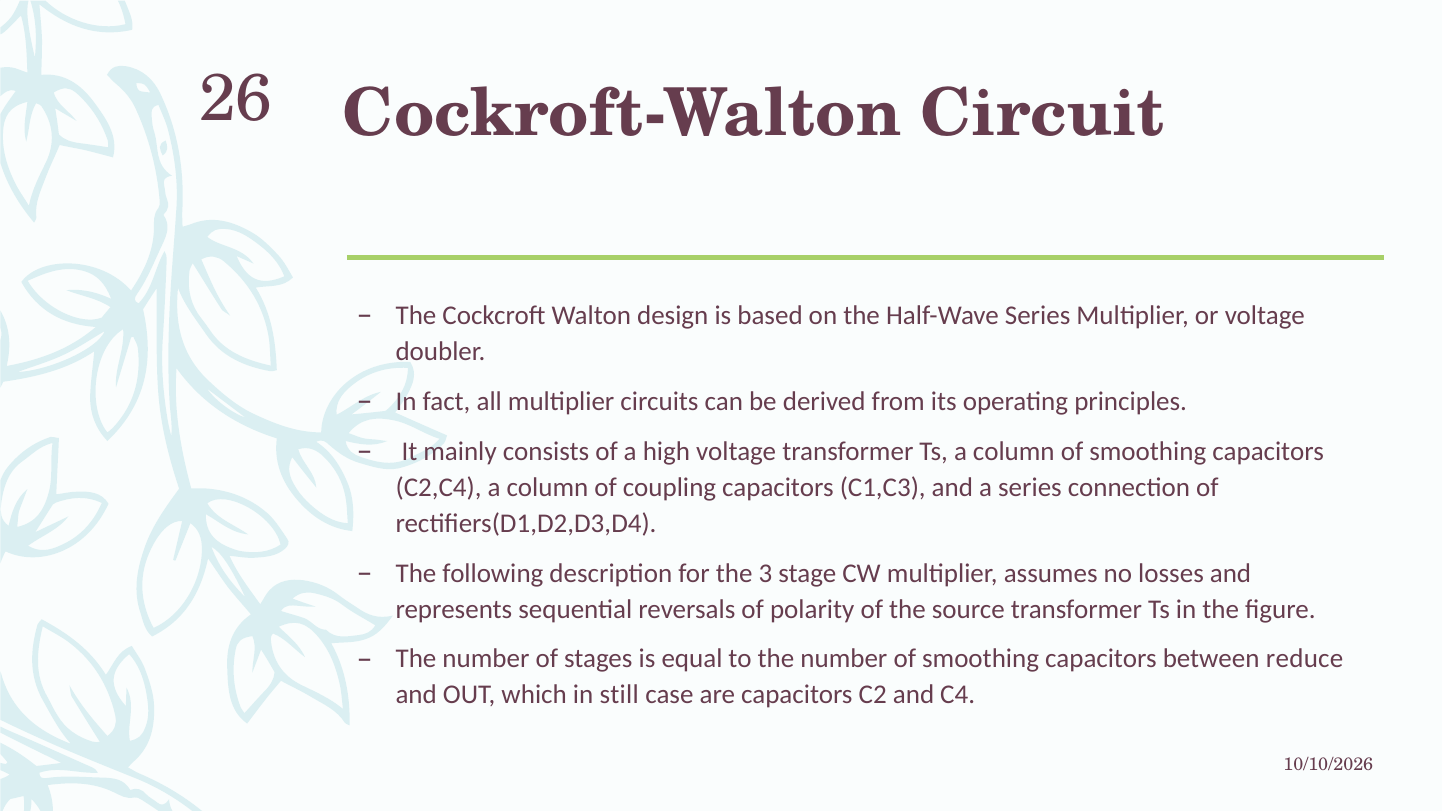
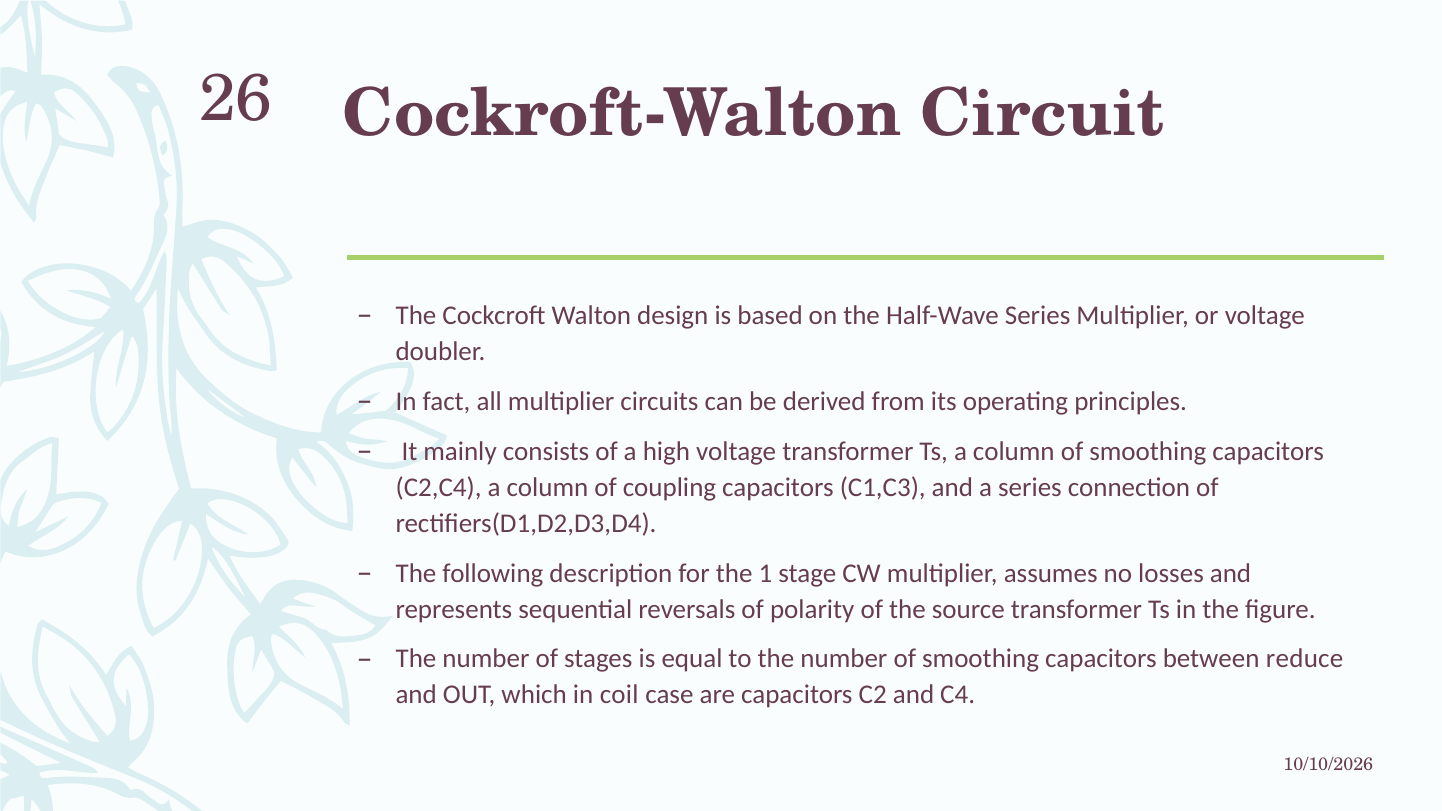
3: 3 -> 1
still: still -> coil
